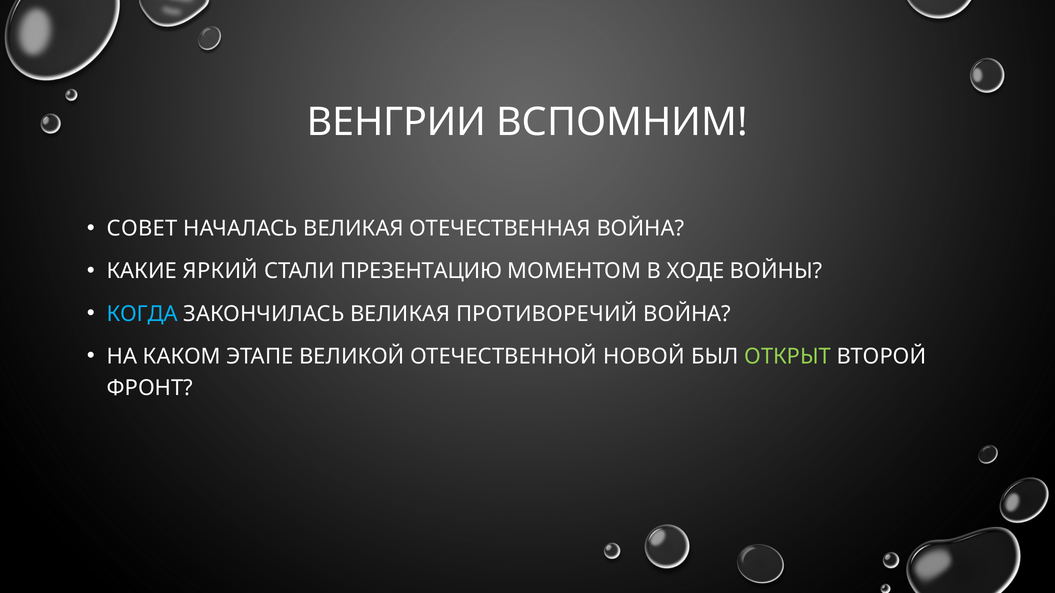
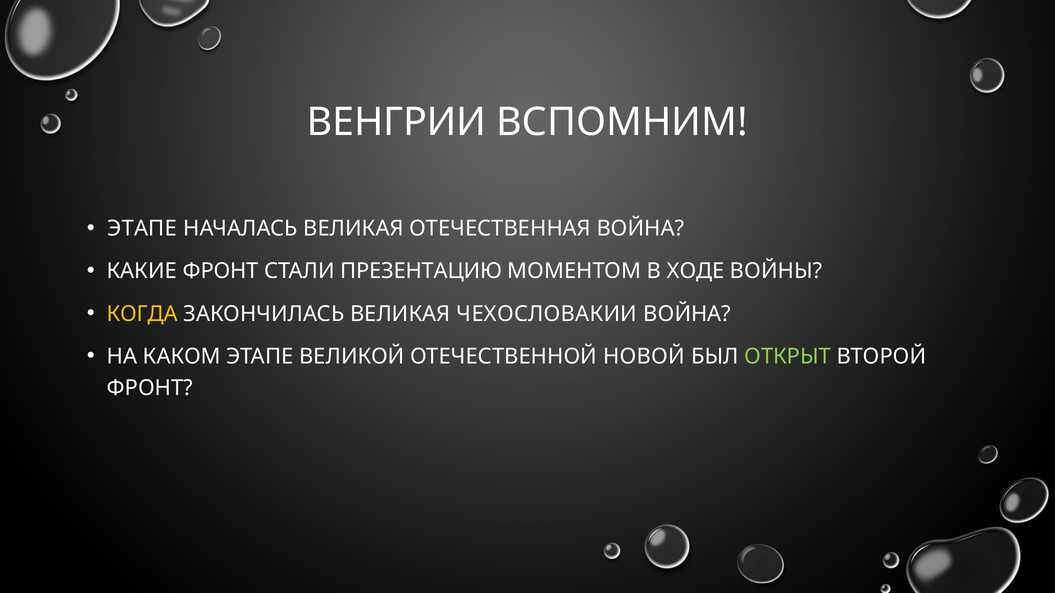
СОВЕТ at (142, 229): СОВЕТ -> ЭТАПЕ
КАКИЕ ЯРКИЙ: ЯРКИЙ -> ФРОНТ
КОГДА colour: light blue -> yellow
ПРОТИВОРЕЧИЙ: ПРОТИВОРЕЧИЙ -> ЧЕХОСЛОВАКИИ
